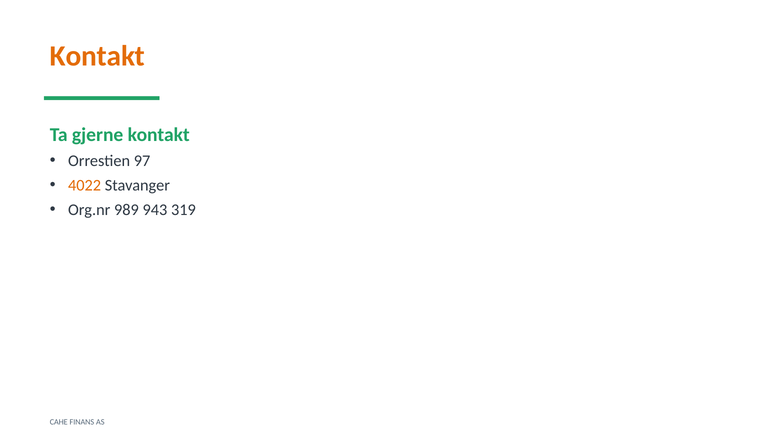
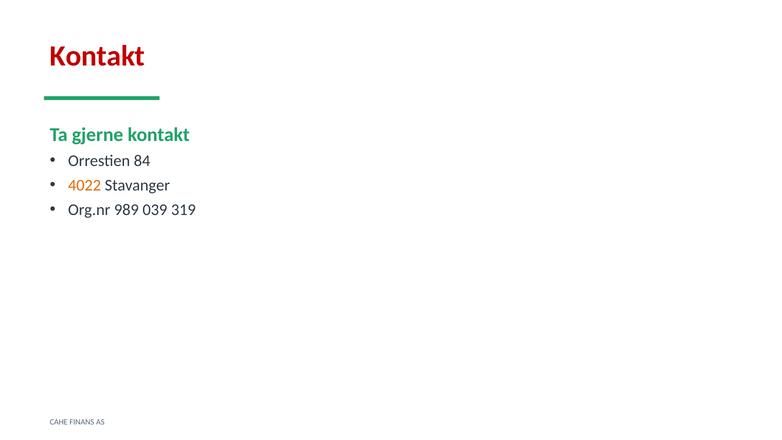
Kontakt at (97, 56) colour: orange -> red
97: 97 -> 84
943: 943 -> 039
